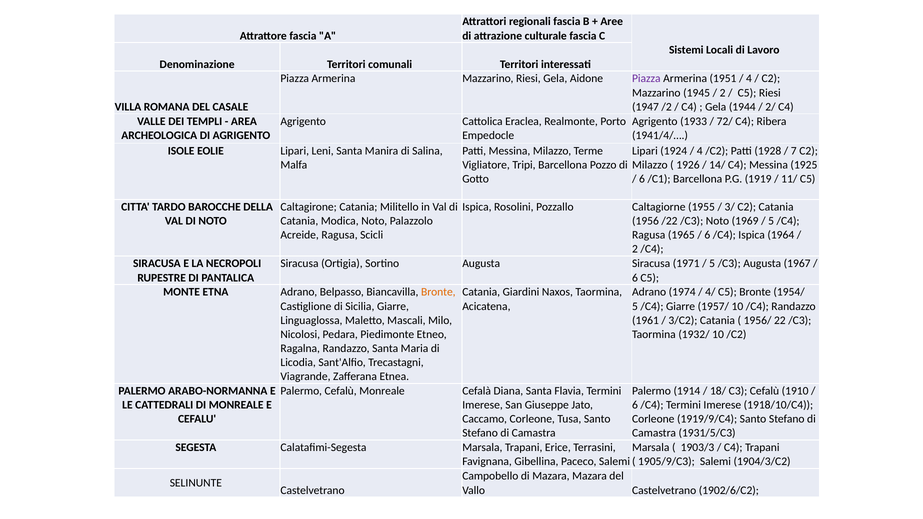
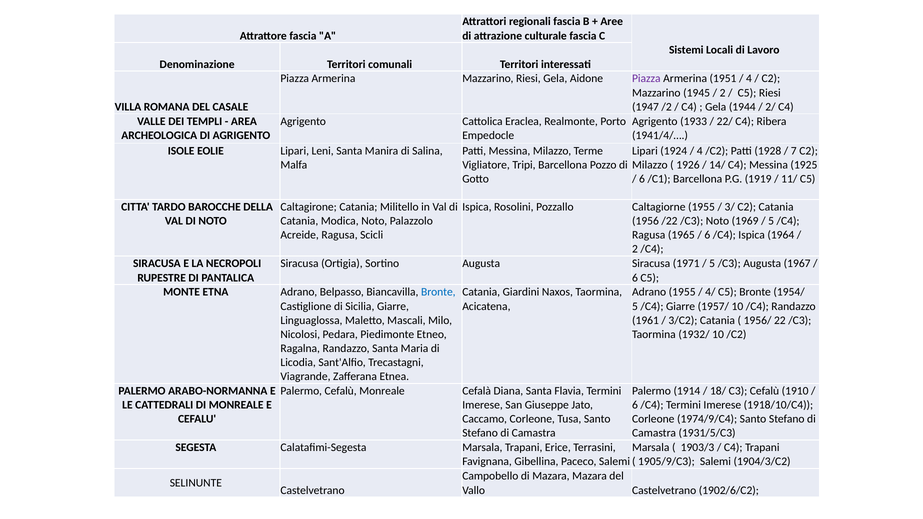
72/: 72/ -> 22/
Bronte at (438, 292) colour: orange -> blue
Adrano 1974: 1974 -> 1955
1919/9/C4: 1919/9/C4 -> 1974/9/C4
